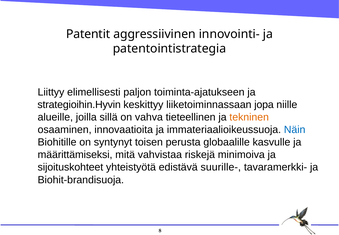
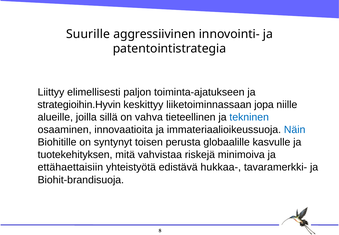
Patentit: Patentit -> Suurille
tekninen colour: orange -> blue
määrittämiseksi: määrittämiseksi -> tuotekehityksen
sijoituskohteet: sijoituskohteet -> ettähaettaisiin
suurille-: suurille- -> hukkaa-
